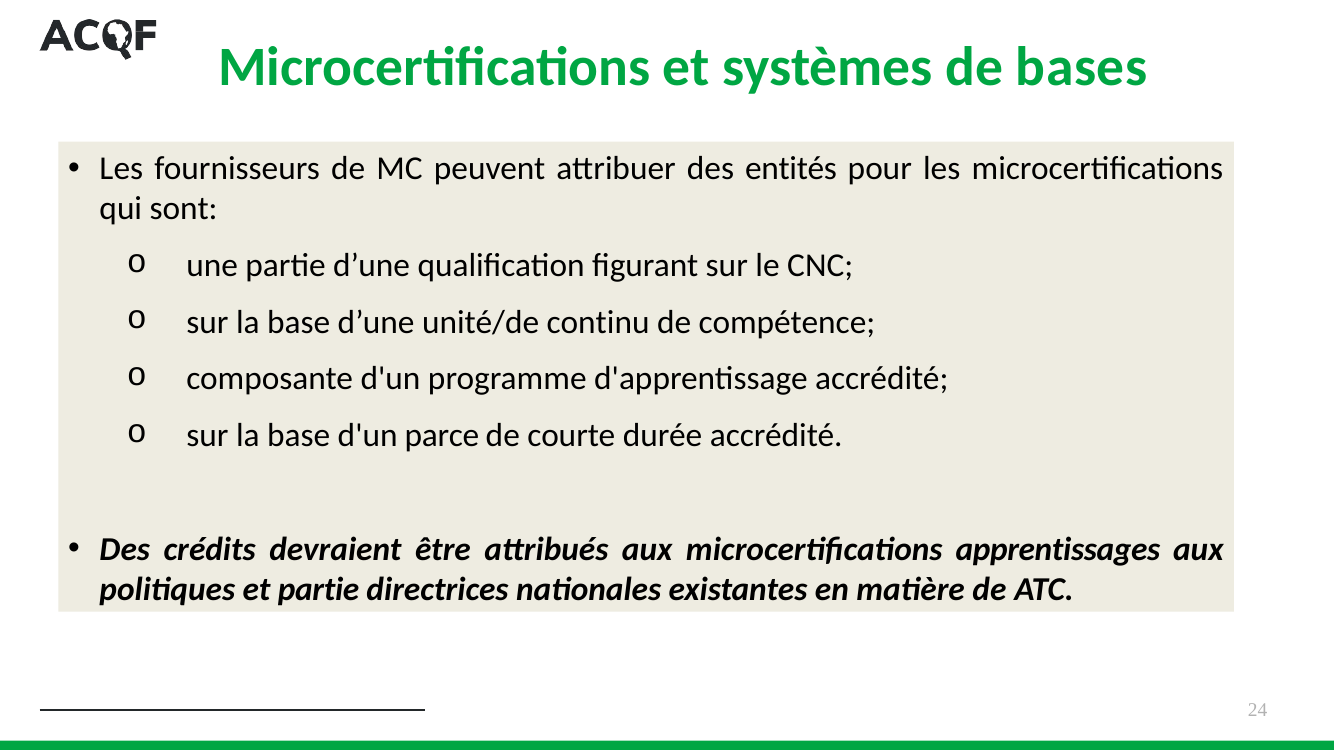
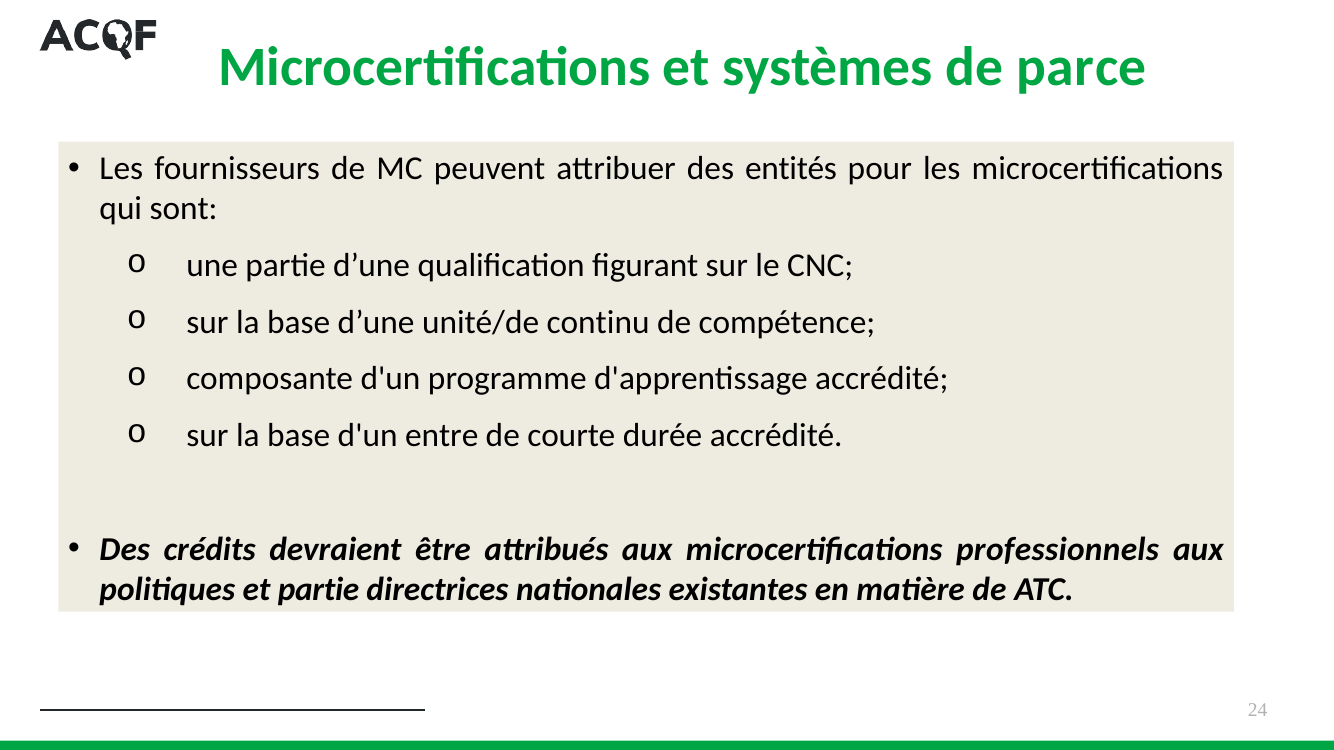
bases: bases -> parce
parce: parce -> entre
apprentissages: apprentissages -> professionnels
